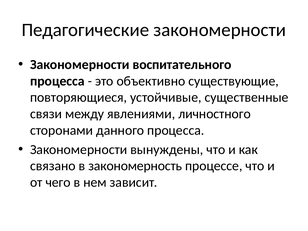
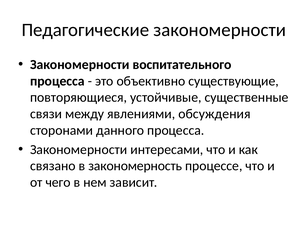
личностного: личностного -> обсуждения
вынуждены: вынуждены -> интересами
